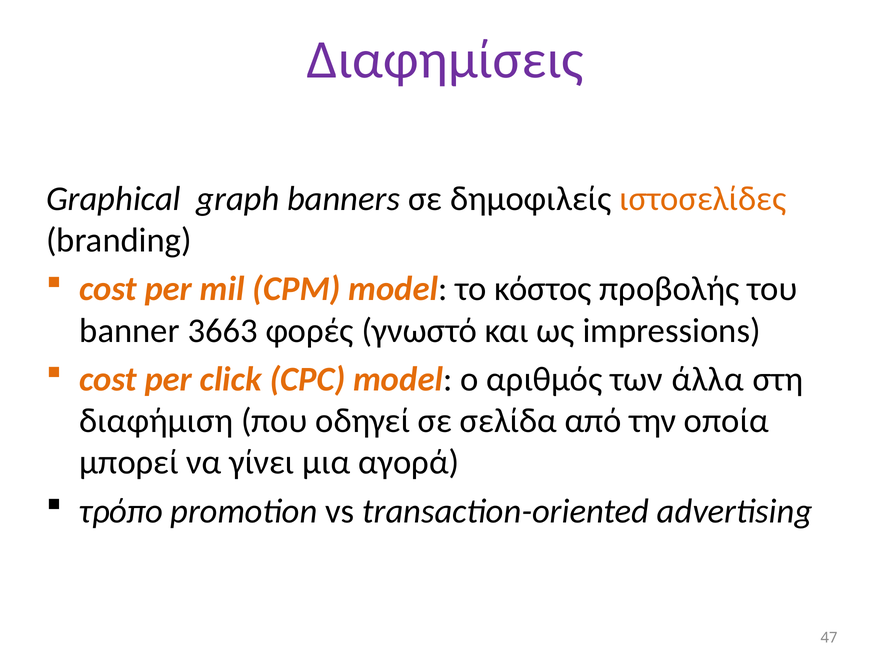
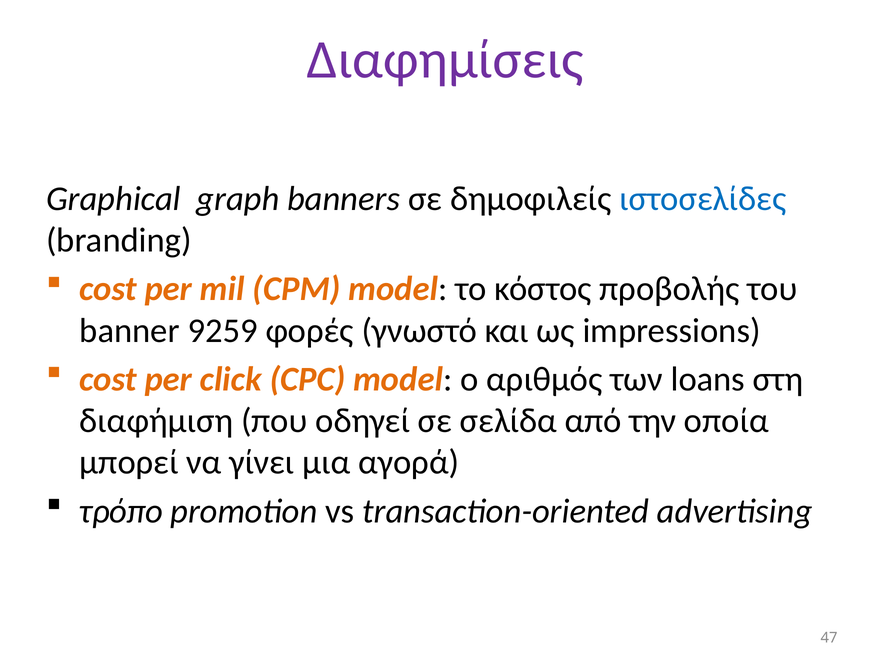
ιστοσελίδες colour: orange -> blue
3663: 3663 -> 9259
άλλα: άλλα -> loans
